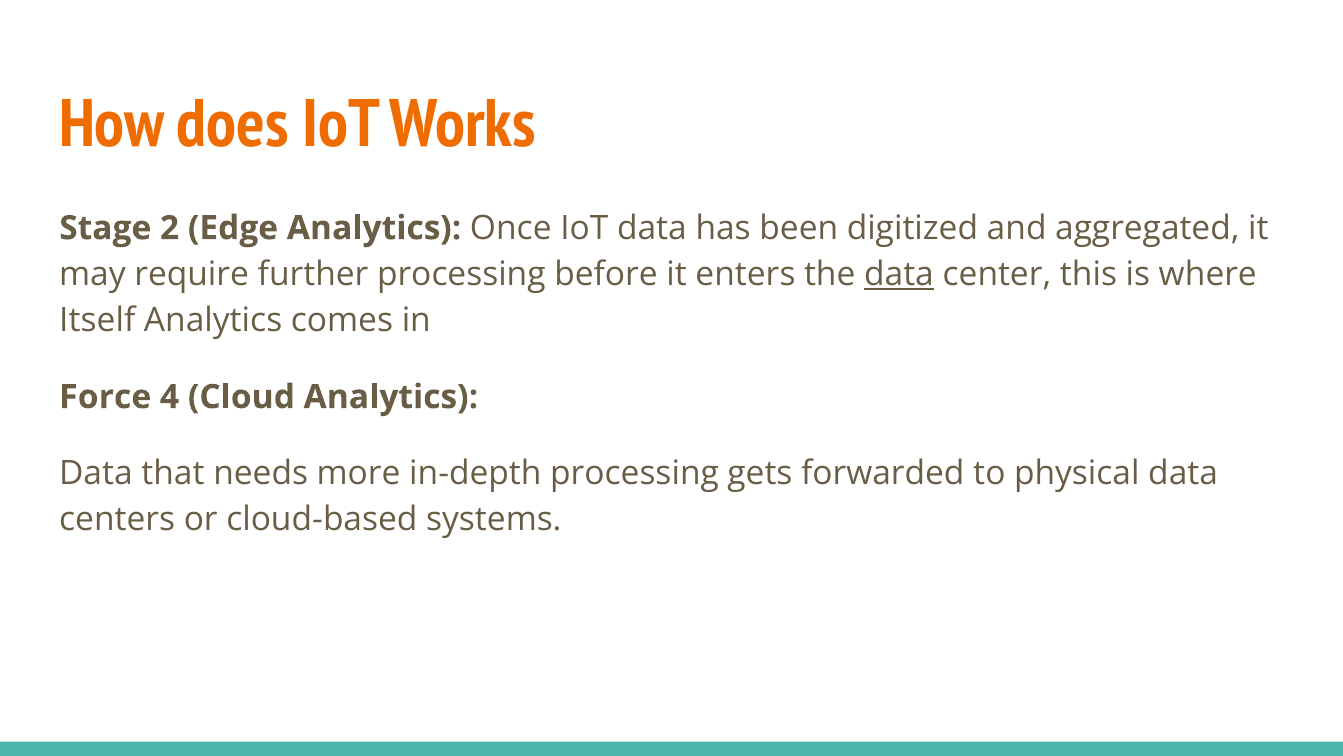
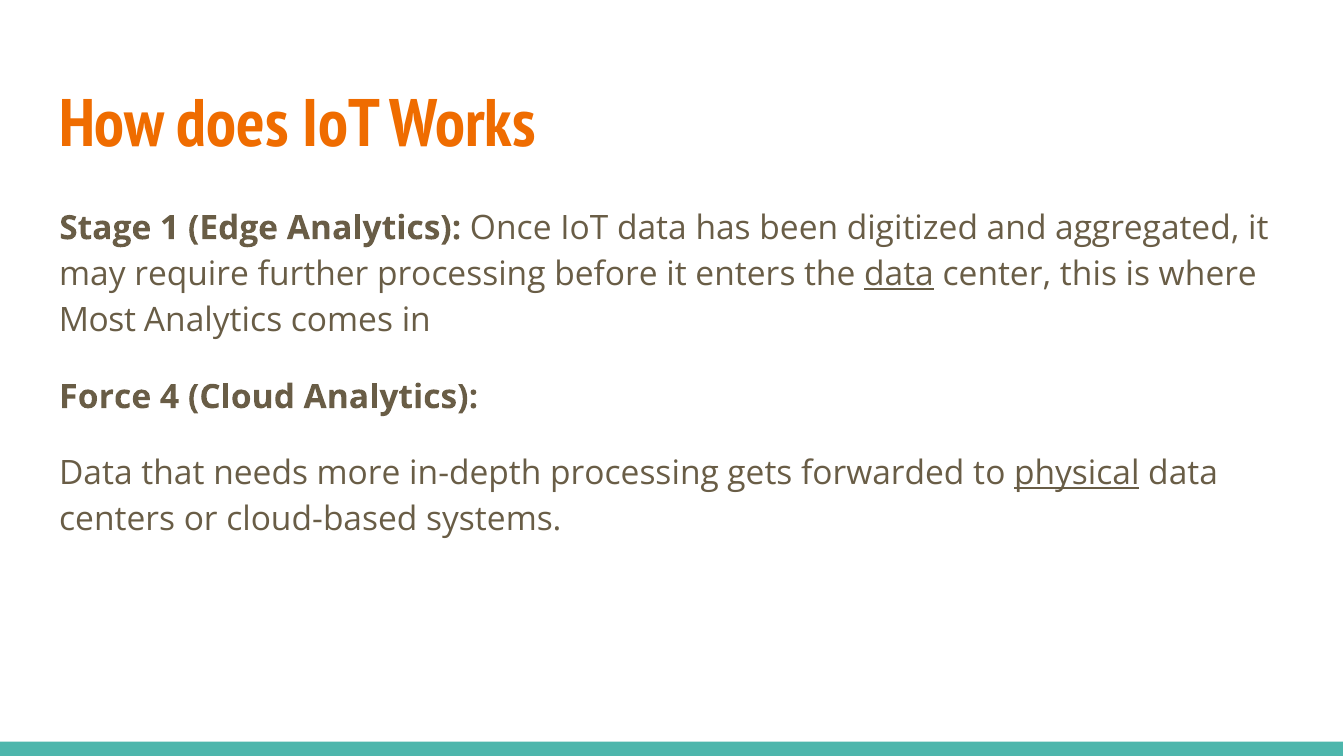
2: 2 -> 1
Itself: Itself -> Most
physical underline: none -> present
